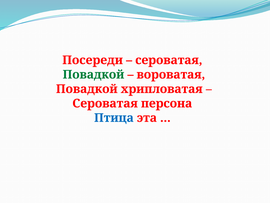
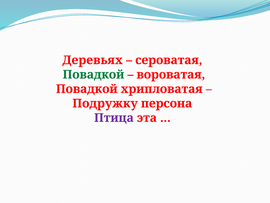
Посереди: Посереди -> Деревьях
Сероватая at (105, 103): Сероватая -> Подружку
Птица colour: blue -> purple
